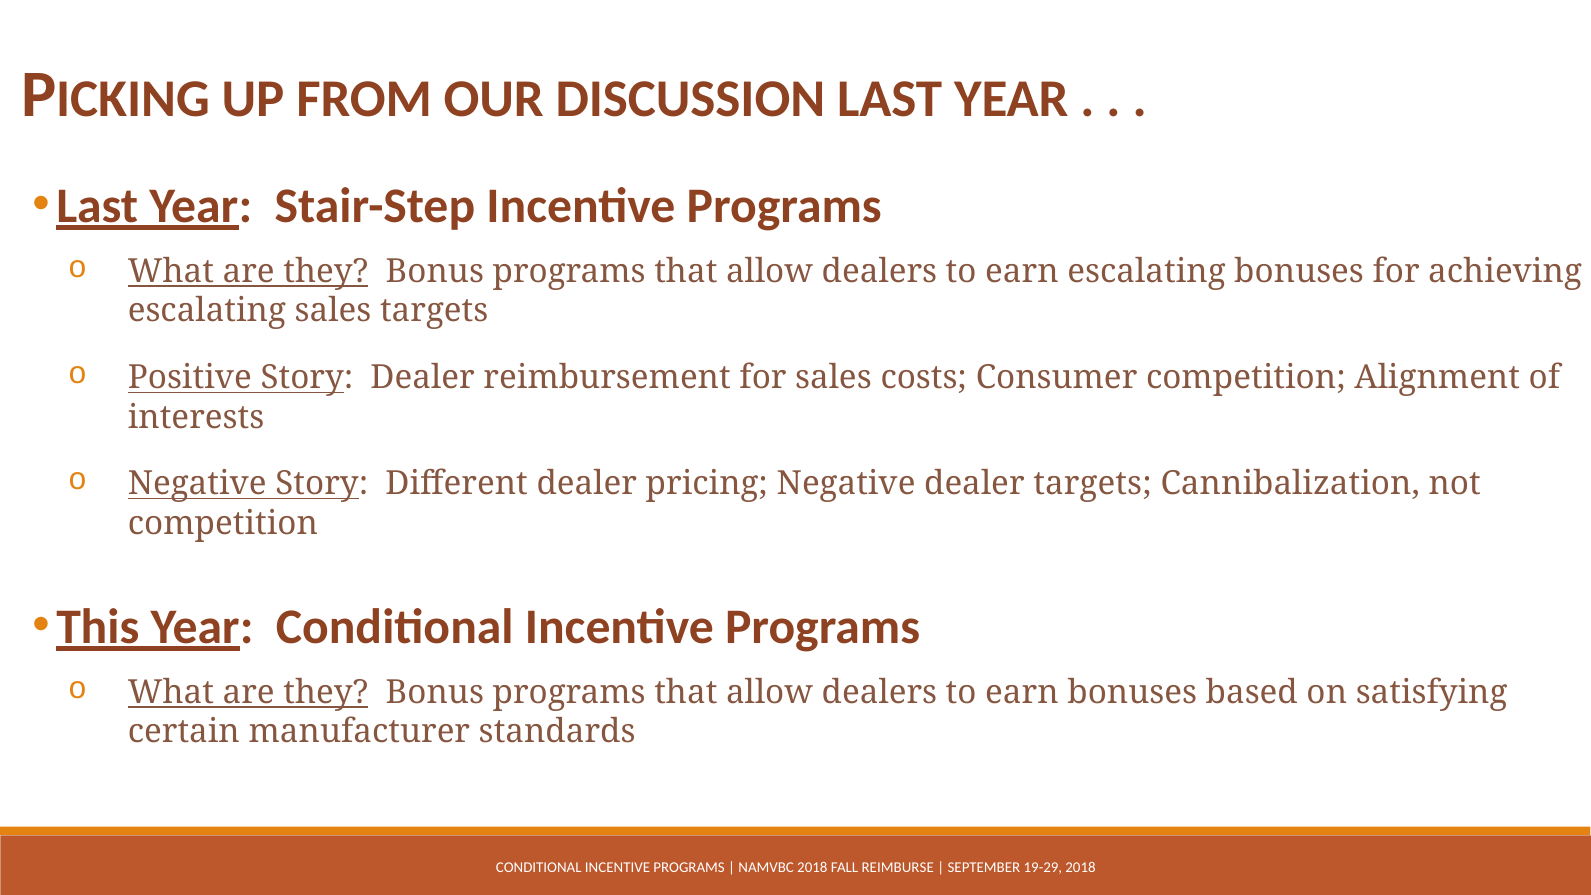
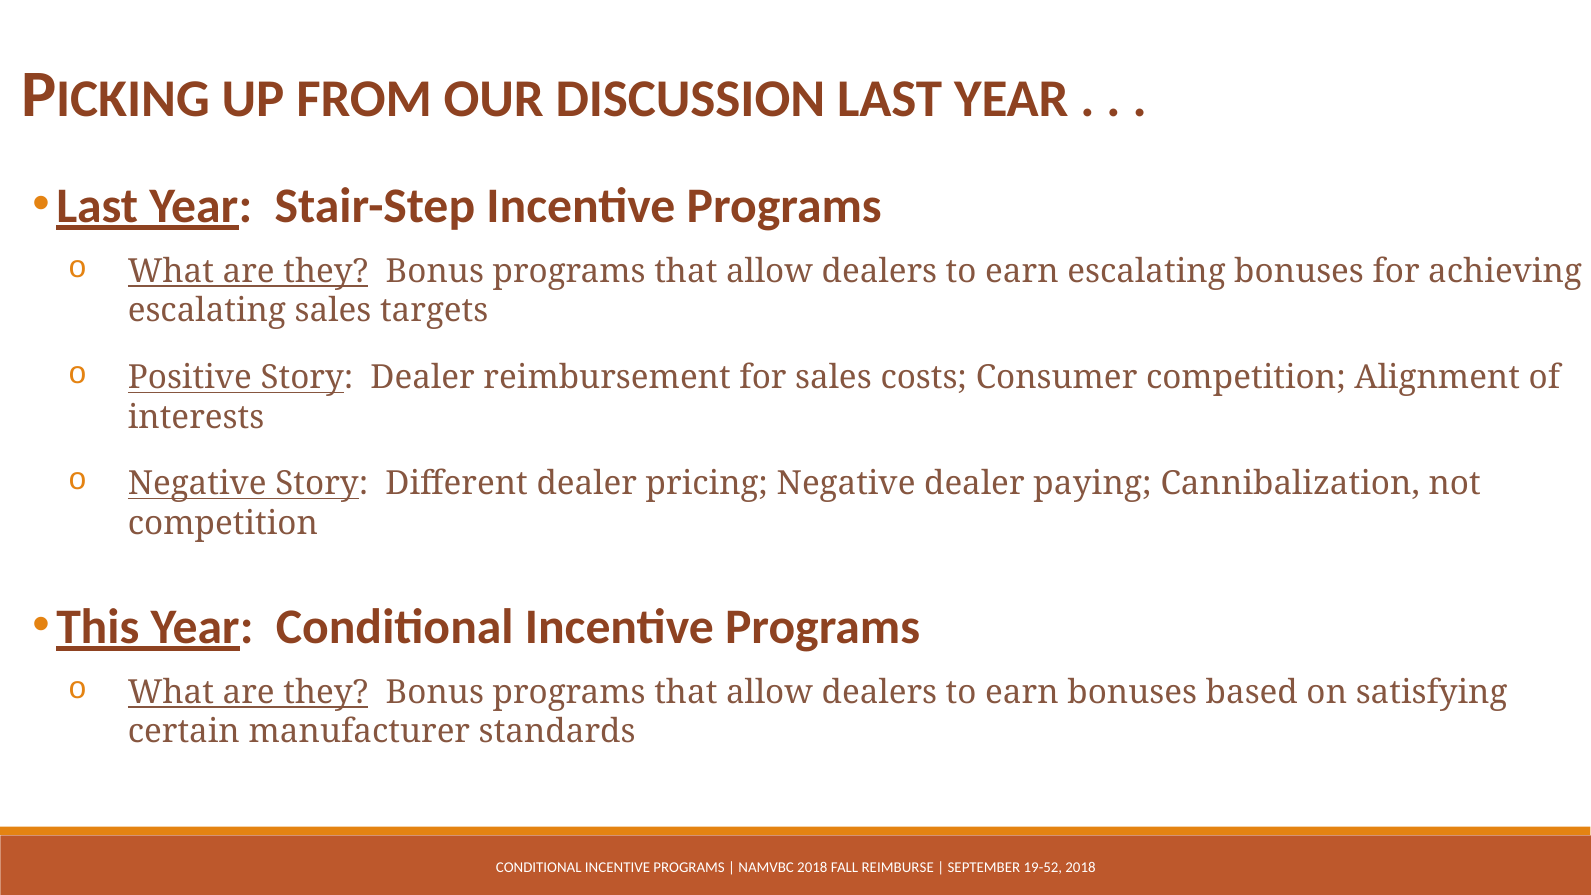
dealer targets: targets -> paying
19-29: 19-29 -> 19-52
